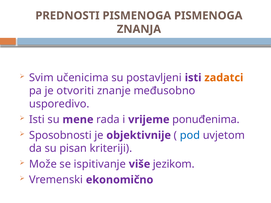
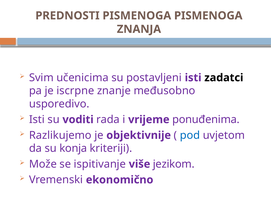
zadatci colour: orange -> black
otvoriti: otvoriti -> iscrpne
mene: mene -> voditi
Sposobnosti: Sposobnosti -> Razlikujemo
pisan: pisan -> konja
